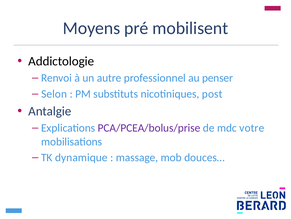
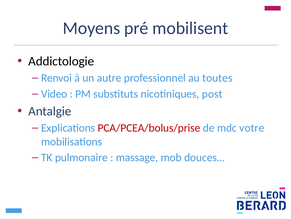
penser: penser -> toutes
Selon: Selon -> Video
PCA/PCEA/bolus/prise colour: purple -> red
dynamique: dynamique -> pulmonaire
